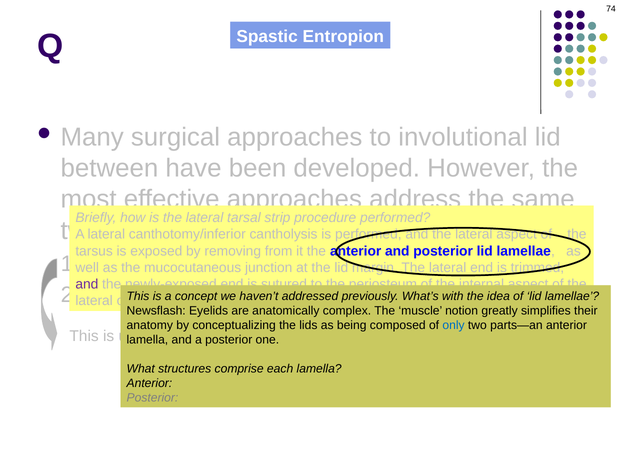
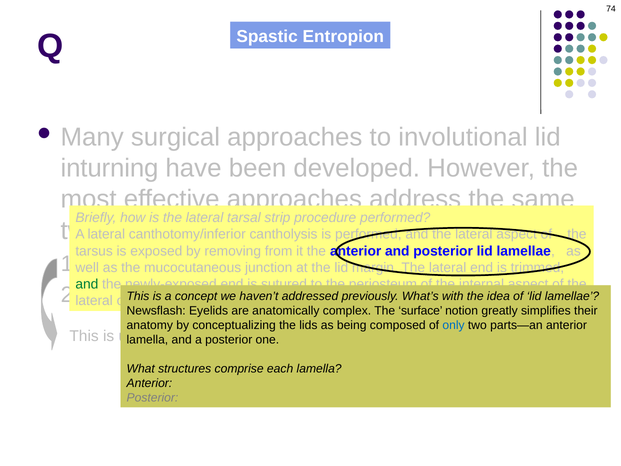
between: between -> inturning
and at (87, 284) colour: purple -> green
The muscle: muscle -> surface
